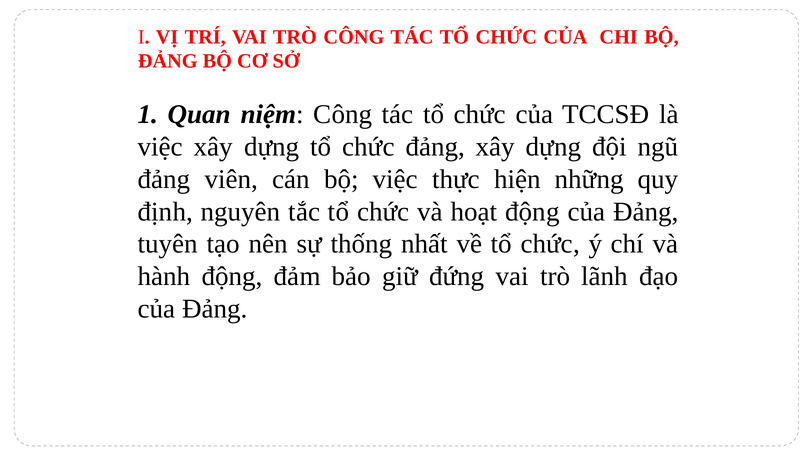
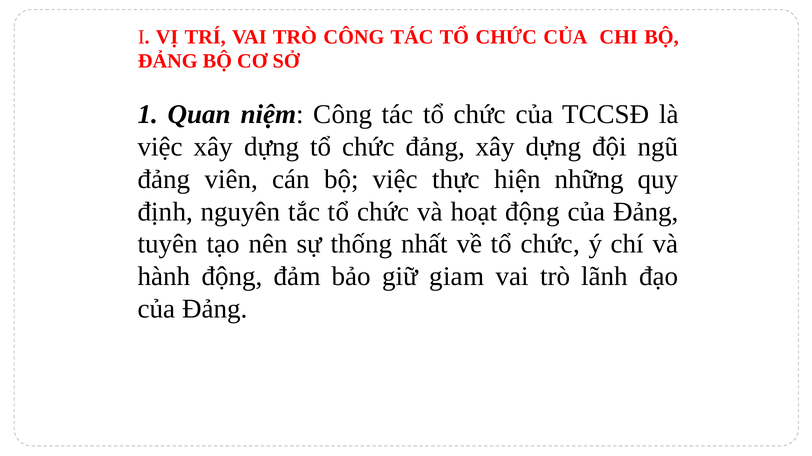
đứng: đứng -> giam
